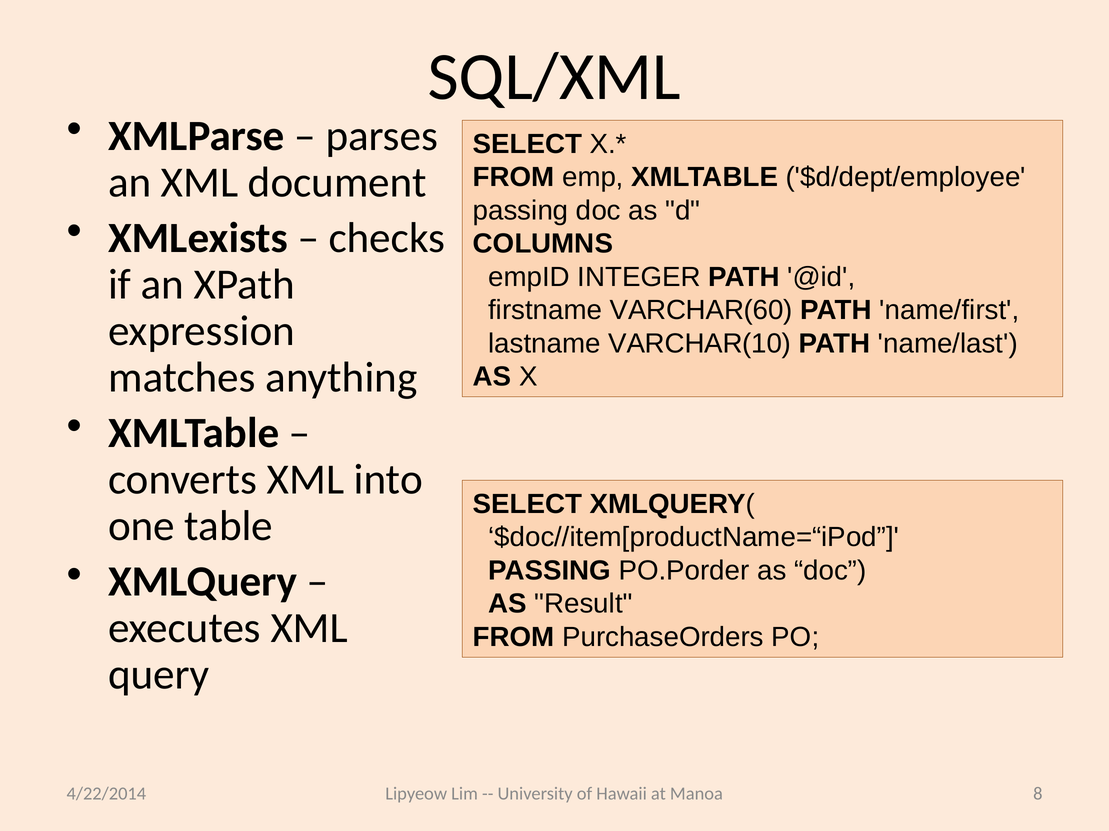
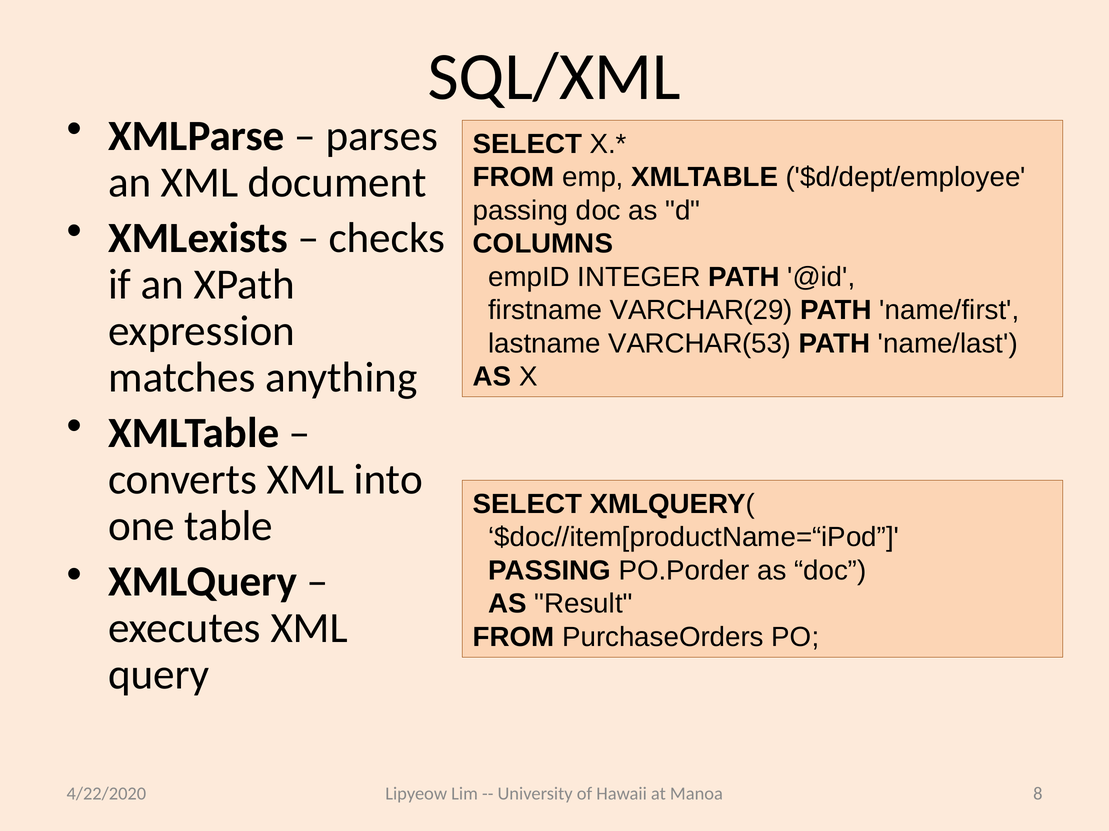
VARCHAR(60: VARCHAR(60 -> VARCHAR(29
VARCHAR(10: VARCHAR(10 -> VARCHAR(53
4/22/2014: 4/22/2014 -> 4/22/2020
